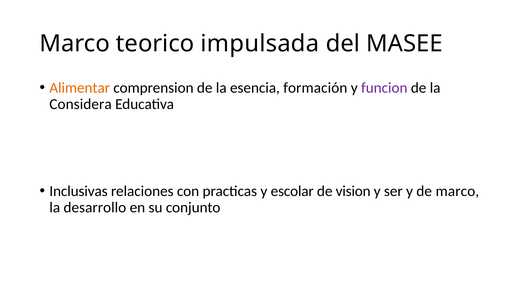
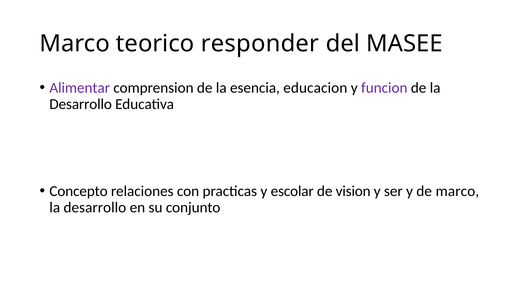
impulsada: impulsada -> responder
Alimentar colour: orange -> purple
formación: formación -> educacion
Considera at (81, 104): Considera -> Desarrollo
Inclusivas: Inclusivas -> Concepto
